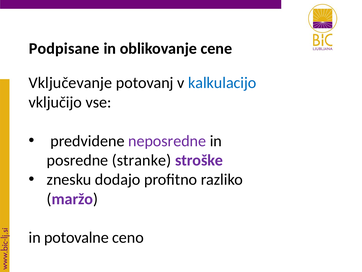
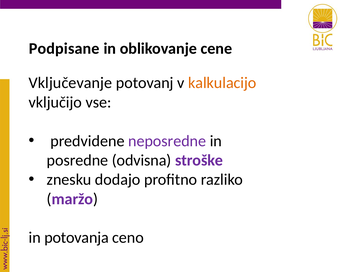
kalkulacijo colour: blue -> orange
stranke: stranke -> odvisna
potovalne: potovalne -> potovanja
